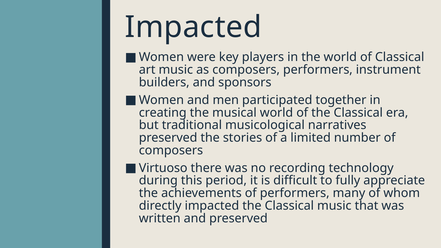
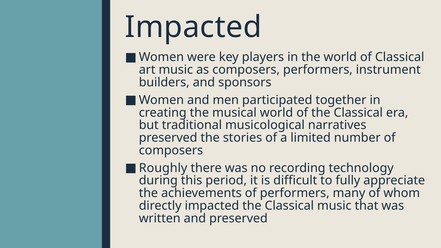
Virtuoso: Virtuoso -> Roughly
